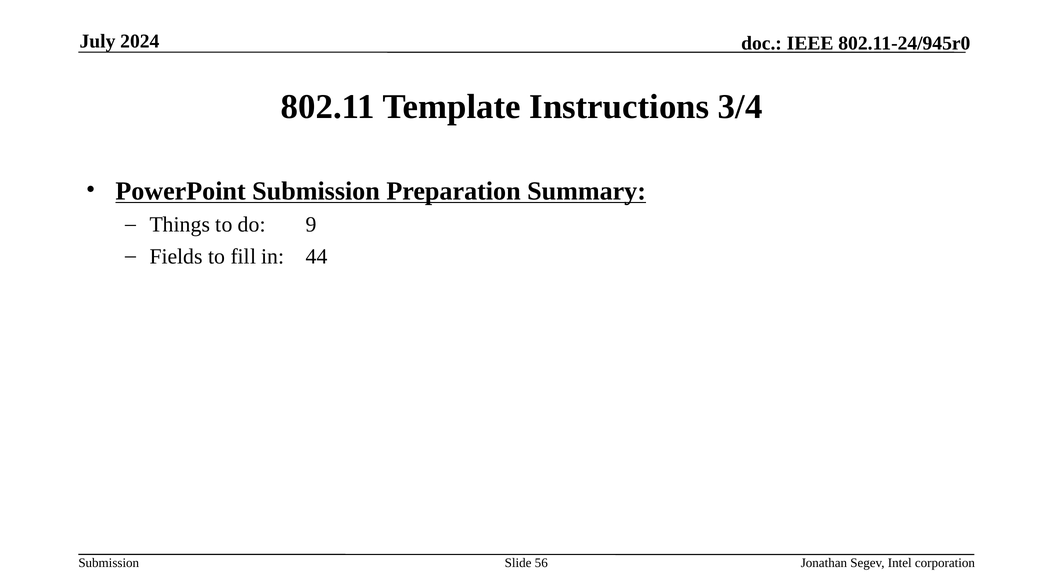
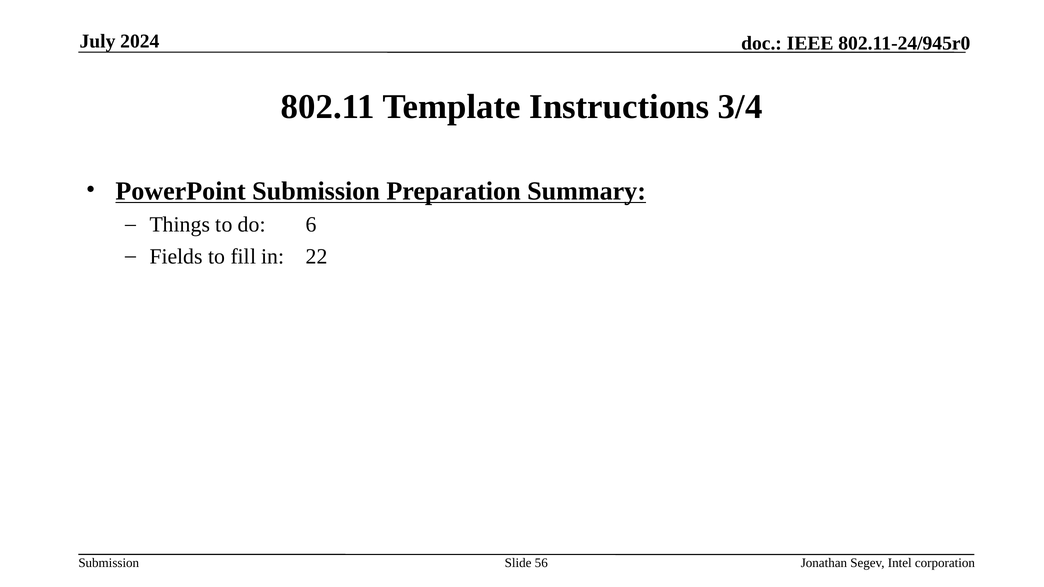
9: 9 -> 6
44: 44 -> 22
